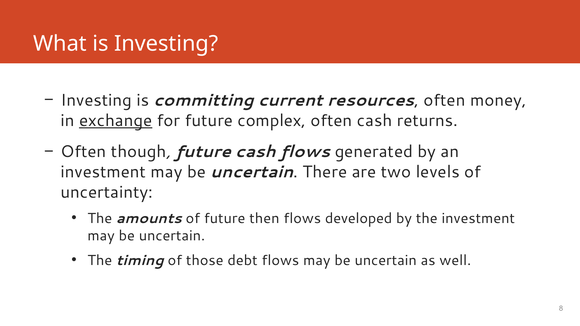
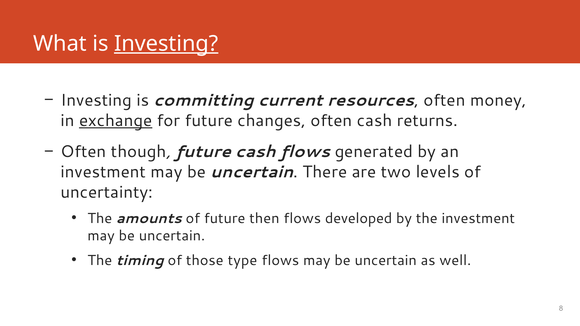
Investing at (166, 44) underline: none -> present
complex: complex -> changes
debt: debt -> type
